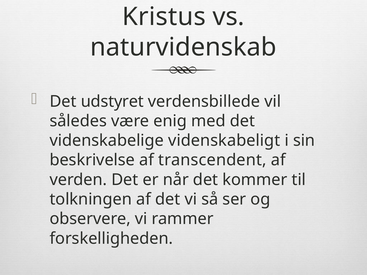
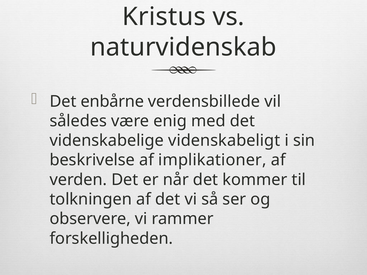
udstyret: udstyret -> enbårne
transcendent: transcendent -> implikationer
